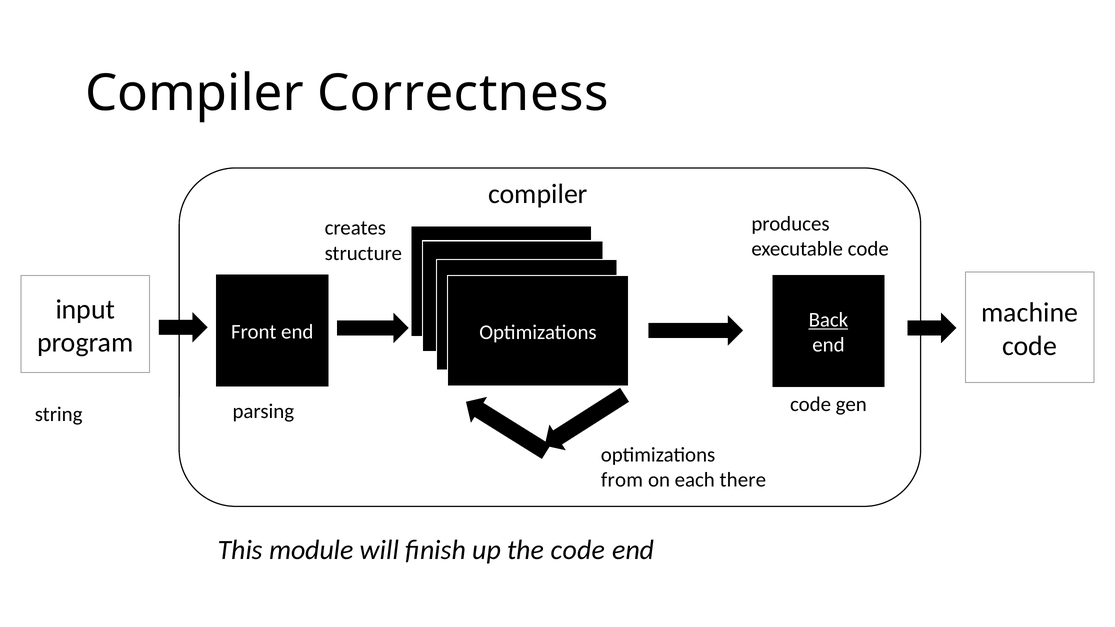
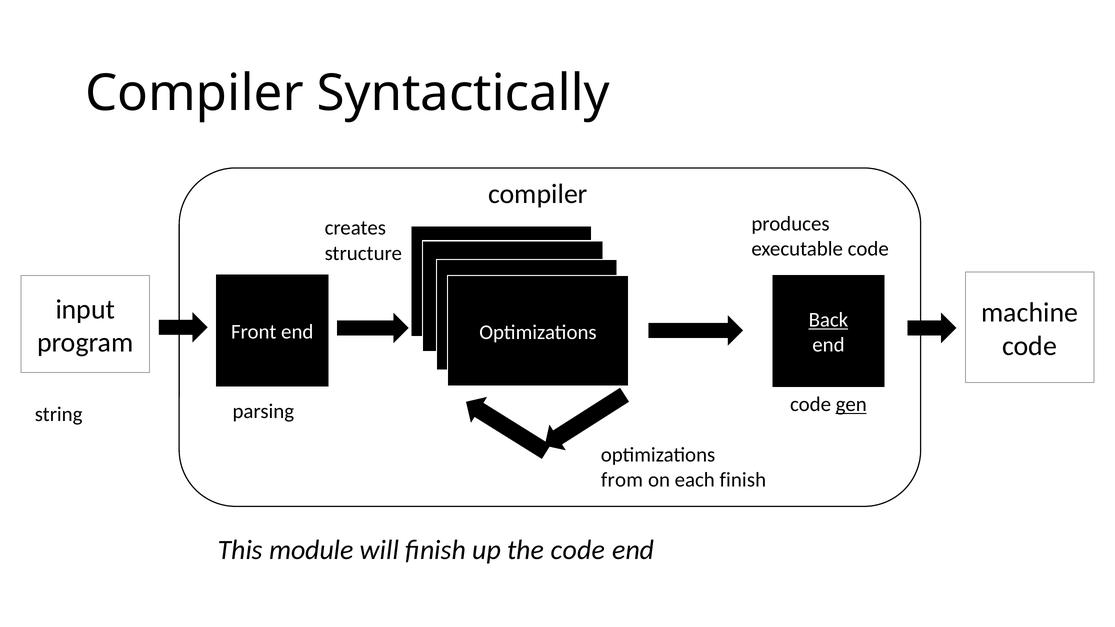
Correctness: Correctness -> Syntactically
gen underline: none -> present
each there: there -> finish
